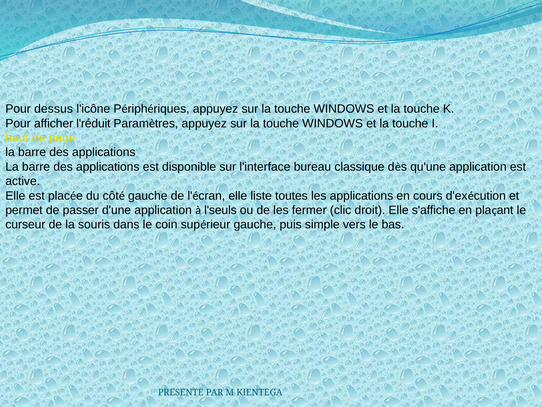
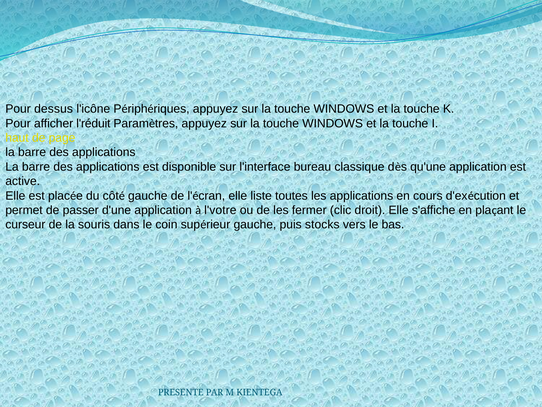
l'seuls: l'seuls -> l'votre
simple: simple -> stocks
